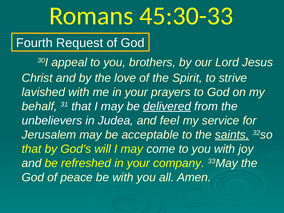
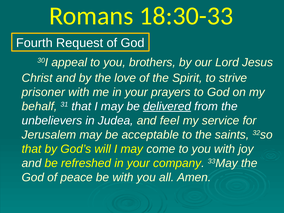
45:30-33: 45:30-33 -> 18:30-33
lavished: lavished -> prisoner
saints underline: present -> none
